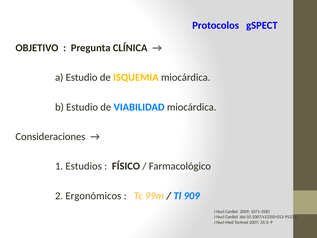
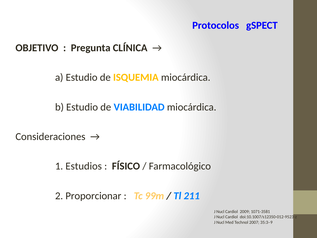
Ergonómicos: Ergonómicos -> Proporcionar
909: 909 -> 211
